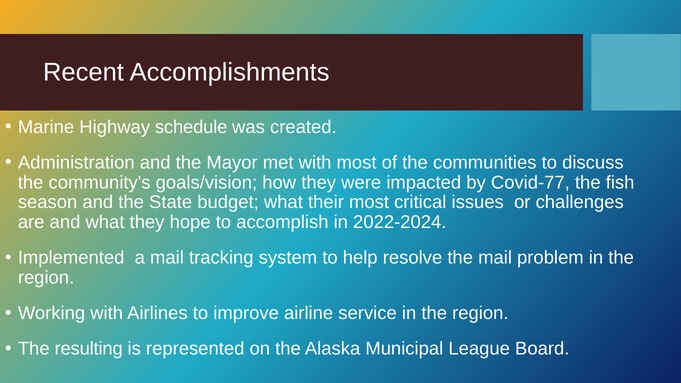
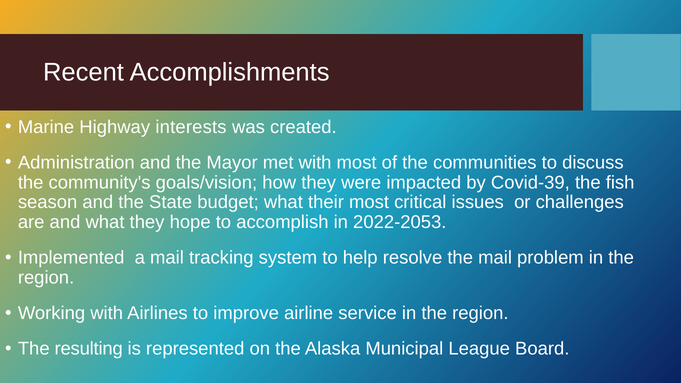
schedule: schedule -> interests
Covid-77: Covid-77 -> Covid-39
2022-2024: 2022-2024 -> 2022-2053
